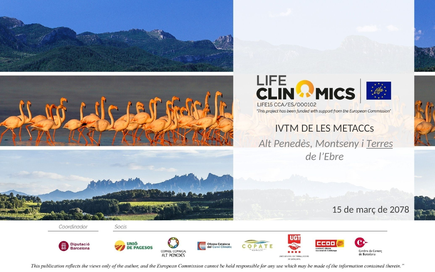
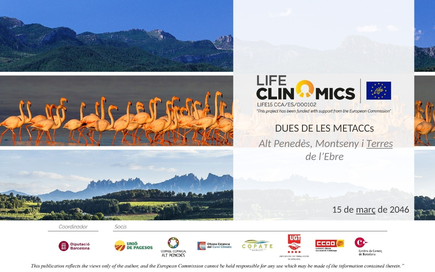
IVTM: IVTM -> DUES
març underline: none -> present
2078: 2078 -> 2046
